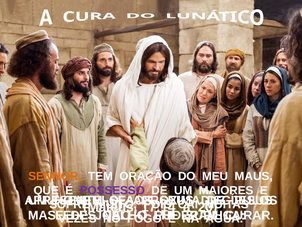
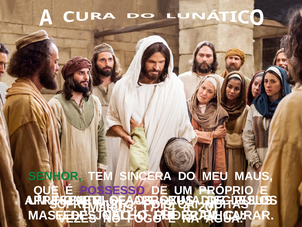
SENHOR colour: orange -> green
ORAÇÃO: ORAÇÃO -> SINCERA
MAIORES: MAIORES -> PRÓPRIO
